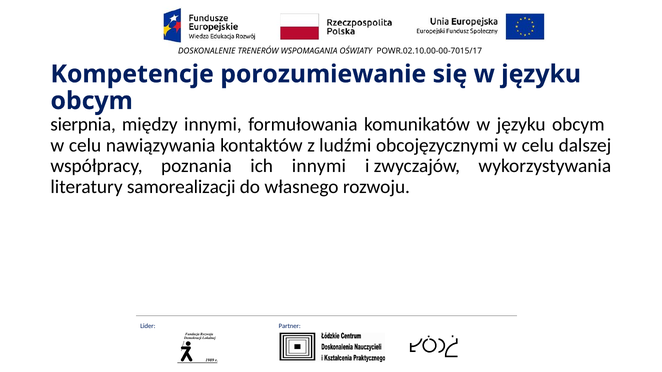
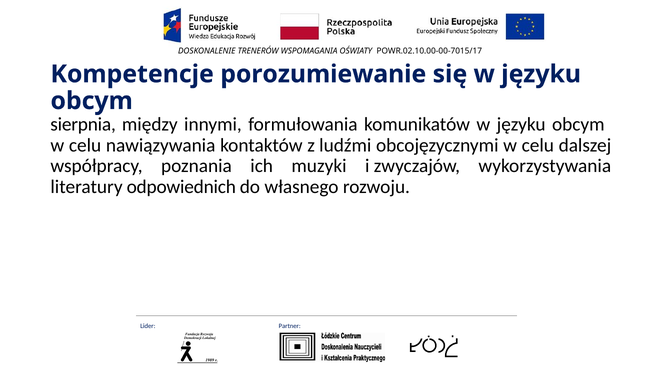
ich innymi: innymi -> muzyki
samorealizacji: samorealizacji -> odpowiednich
